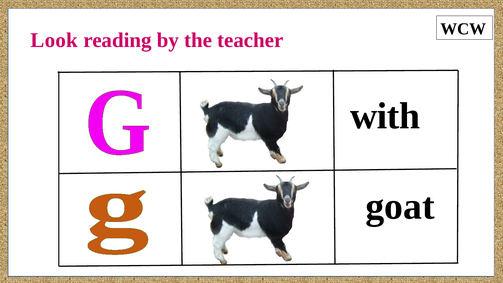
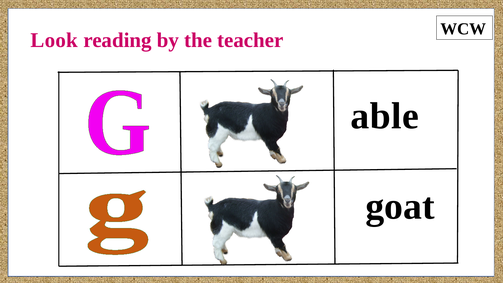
with: with -> able
